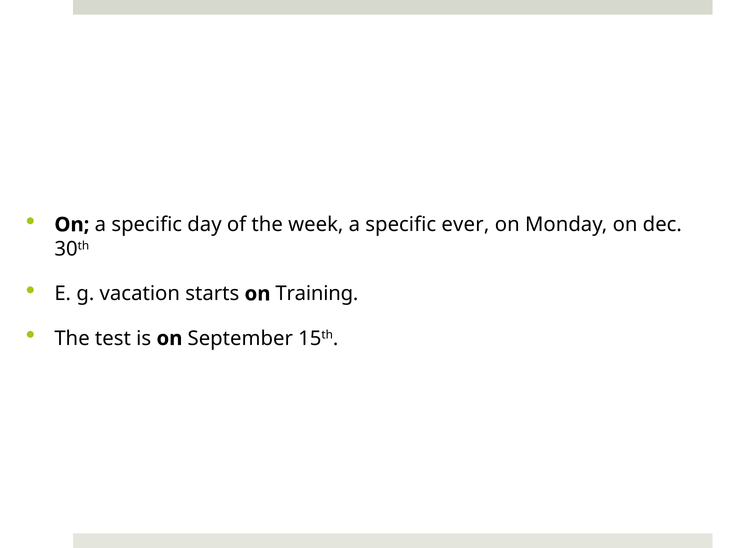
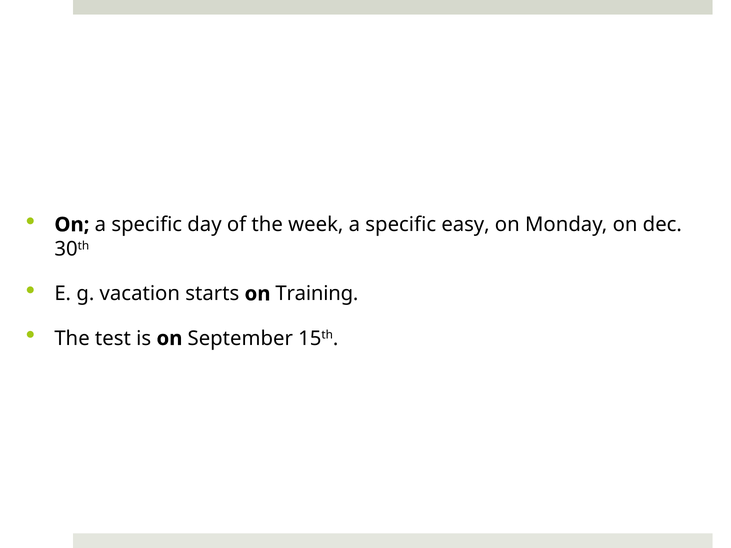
ever: ever -> easy
